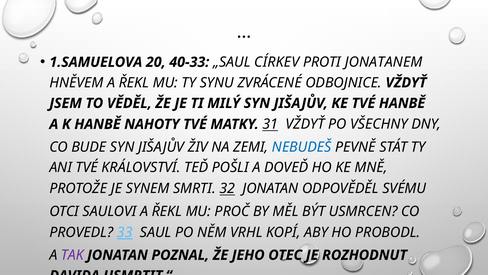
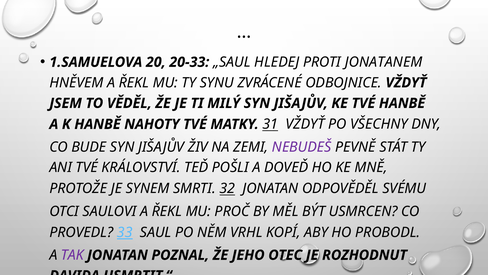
40-33: 40-33 -> 20-33
CÍRKEV: CÍRKEV -> HLEDEJ
NEBUDEŠ colour: blue -> purple
